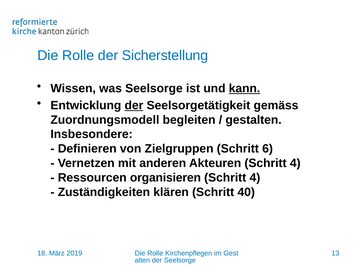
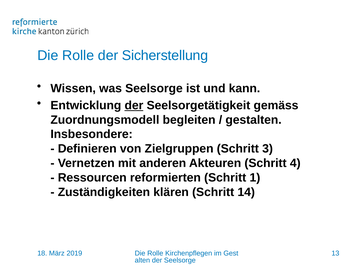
kann underline: present -> none
6: 6 -> 3
organisieren: organisieren -> reformierten
4 at (255, 177): 4 -> 1
40: 40 -> 14
